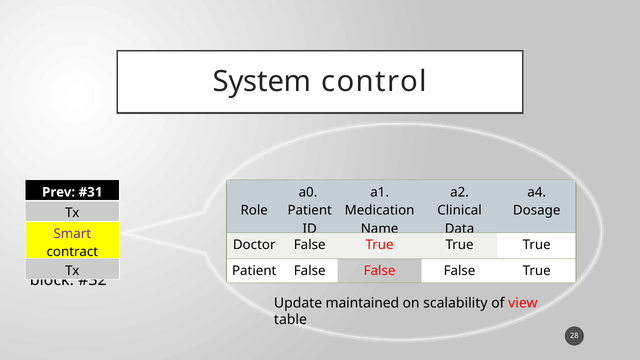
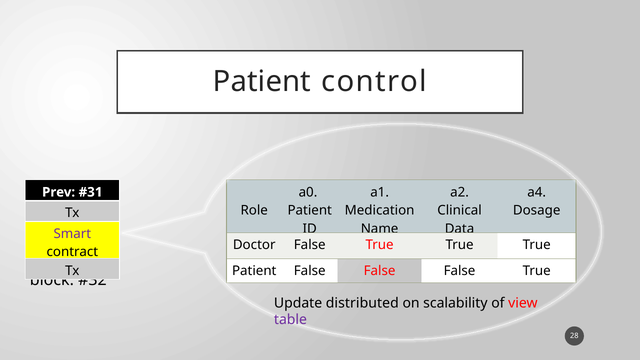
System at (262, 82): System -> Patient
maintained: maintained -> distributed
table colour: black -> purple
